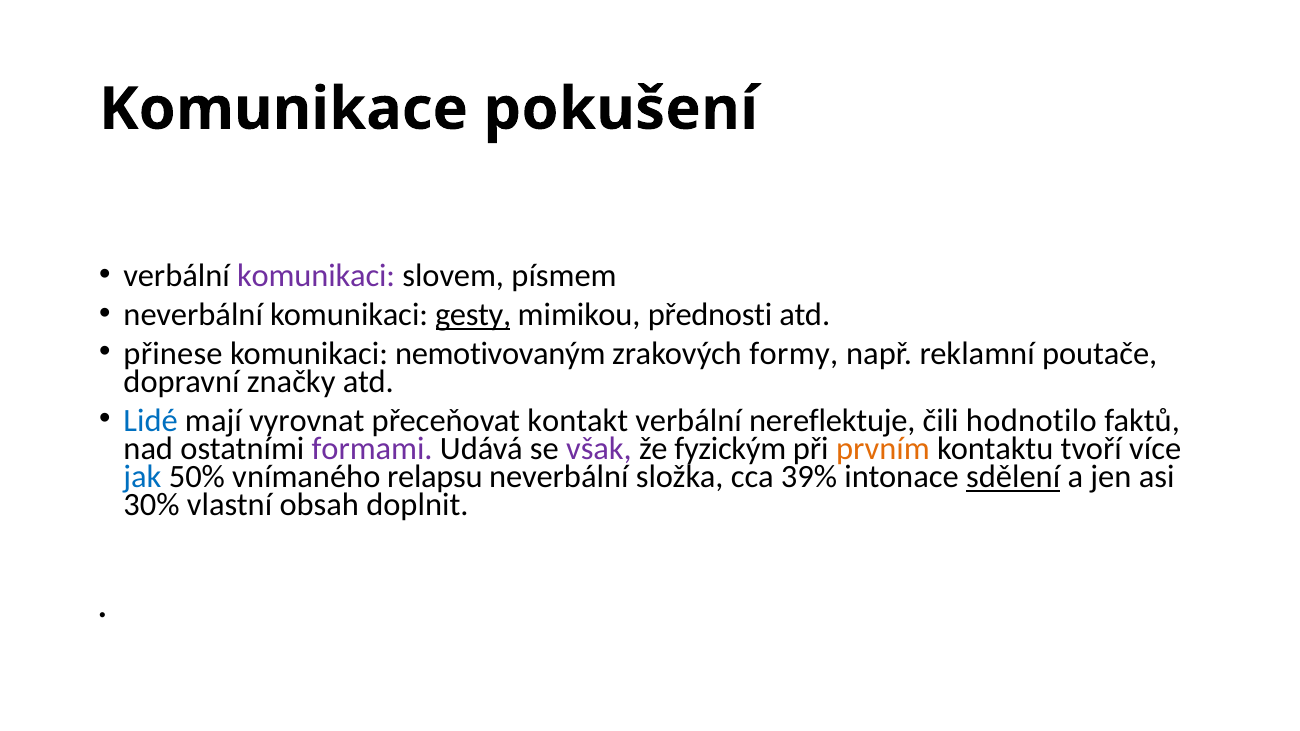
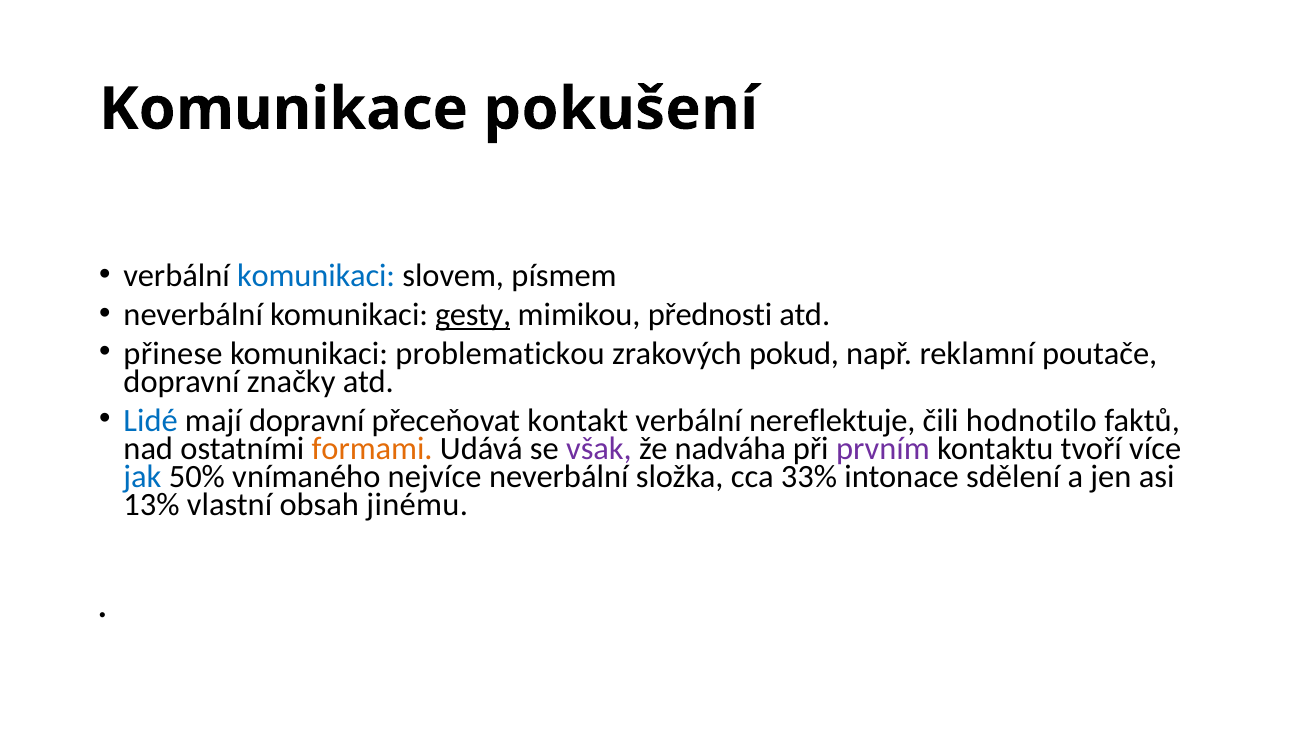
komunikaci at (316, 276) colour: purple -> blue
nemotivovaným: nemotivovaným -> problematickou
formy: formy -> pokud
mají vyrovnat: vyrovnat -> dopravní
formami colour: purple -> orange
fyzickým: fyzickým -> nadváha
prvním colour: orange -> purple
relapsu: relapsu -> nejvíce
39%: 39% -> 33%
sdělení underline: present -> none
30%: 30% -> 13%
doplnit: doplnit -> jinému
